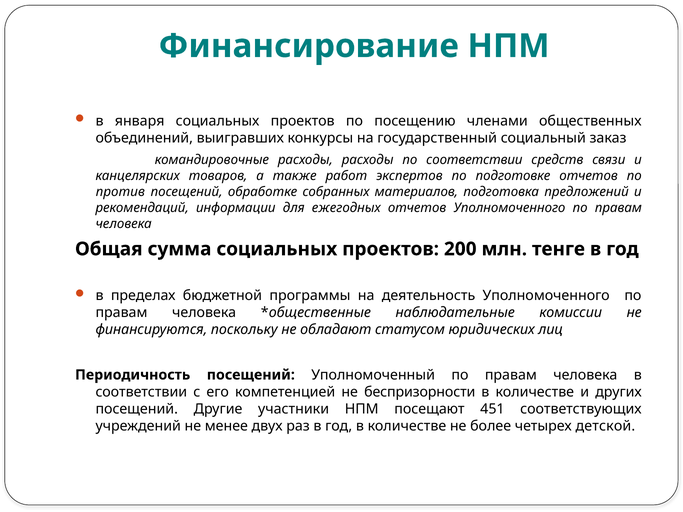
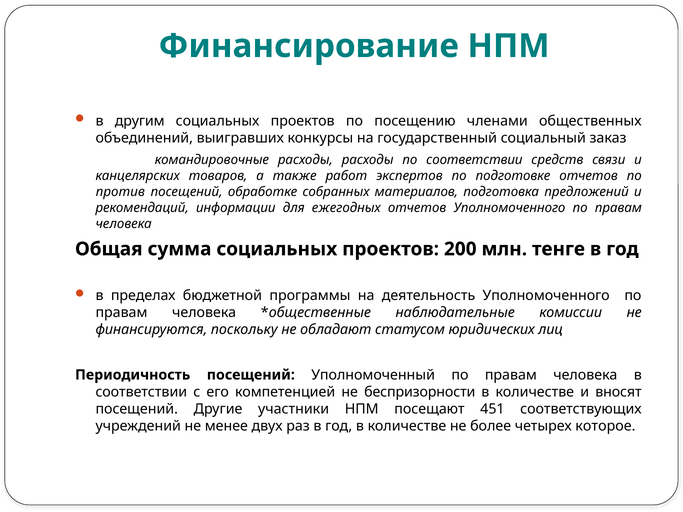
января: января -> другим
других: других -> вносят
детской: детской -> которое
